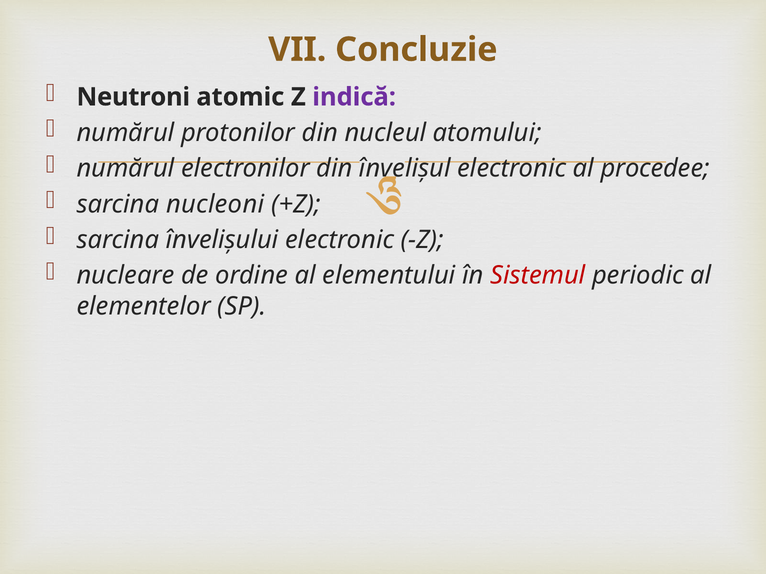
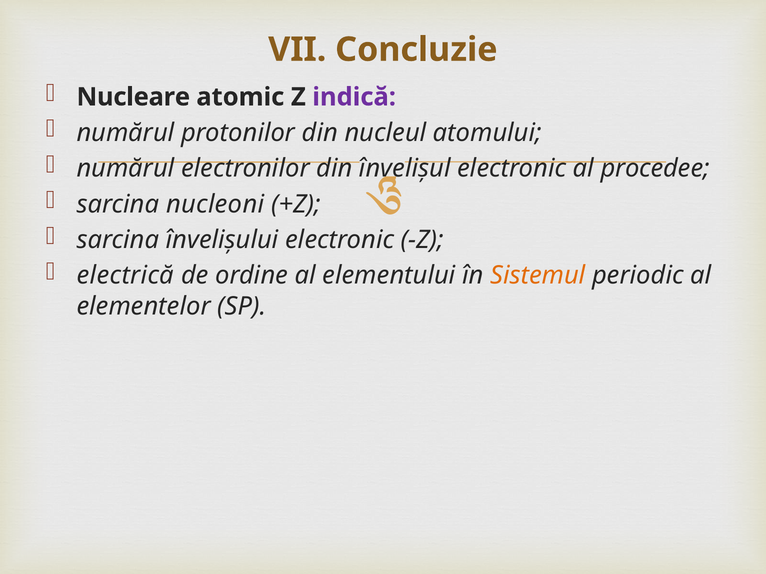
Neutroni: Neutroni -> Nucleare
nucleare: nucleare -> electrică
Sistemul colour: red -> orange
